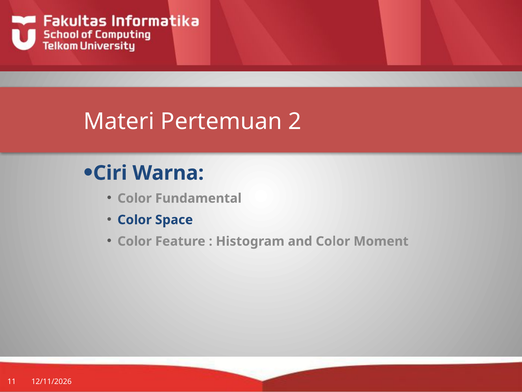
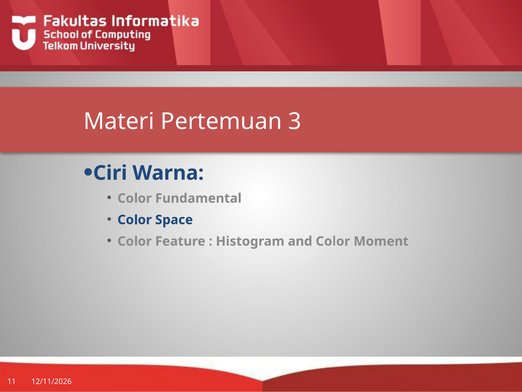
2: 2 -> 3
